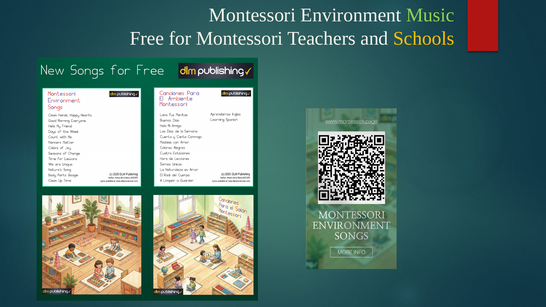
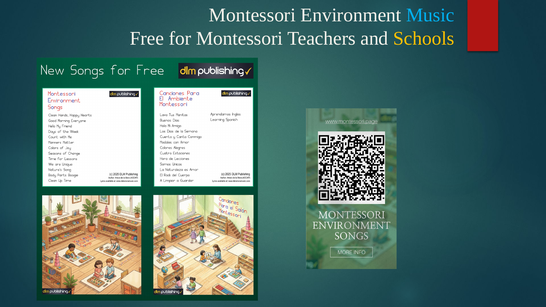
Music colour: light green -> light blue
